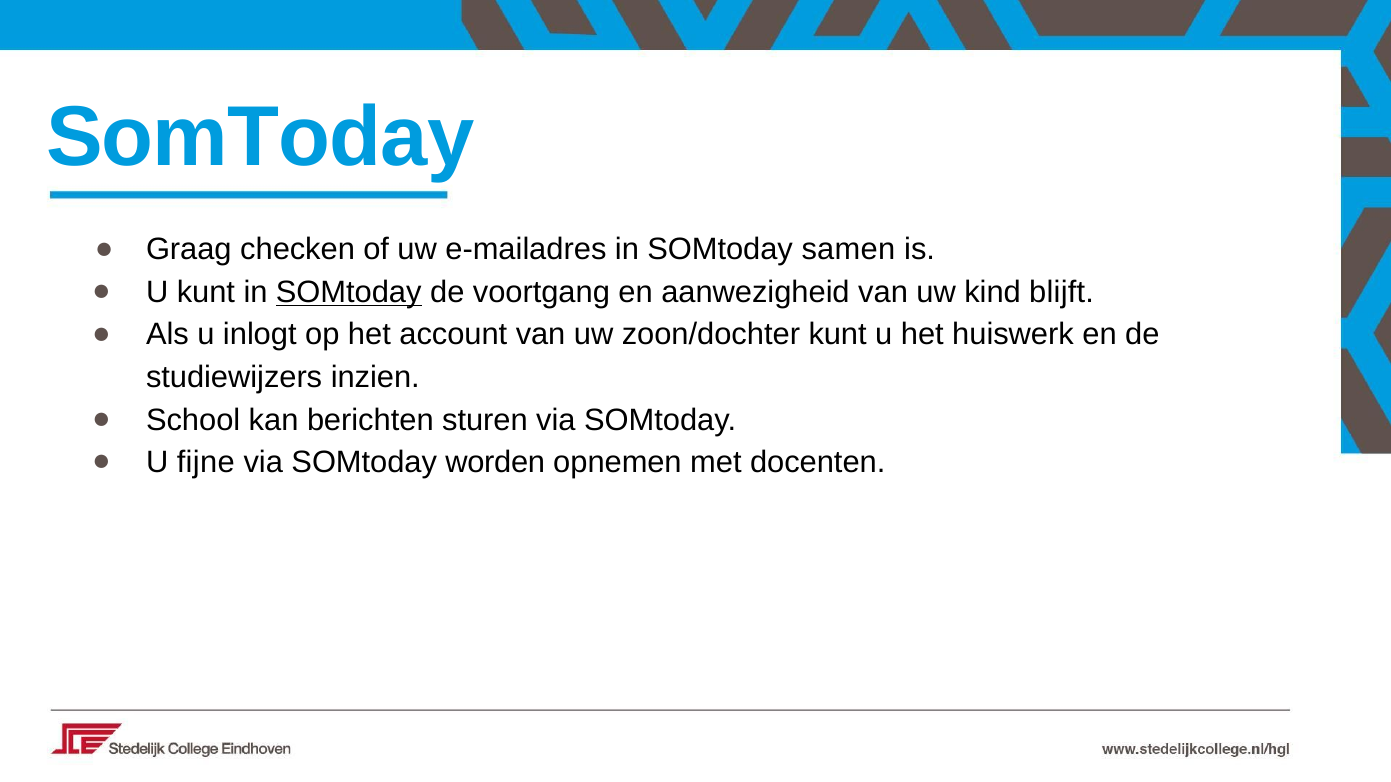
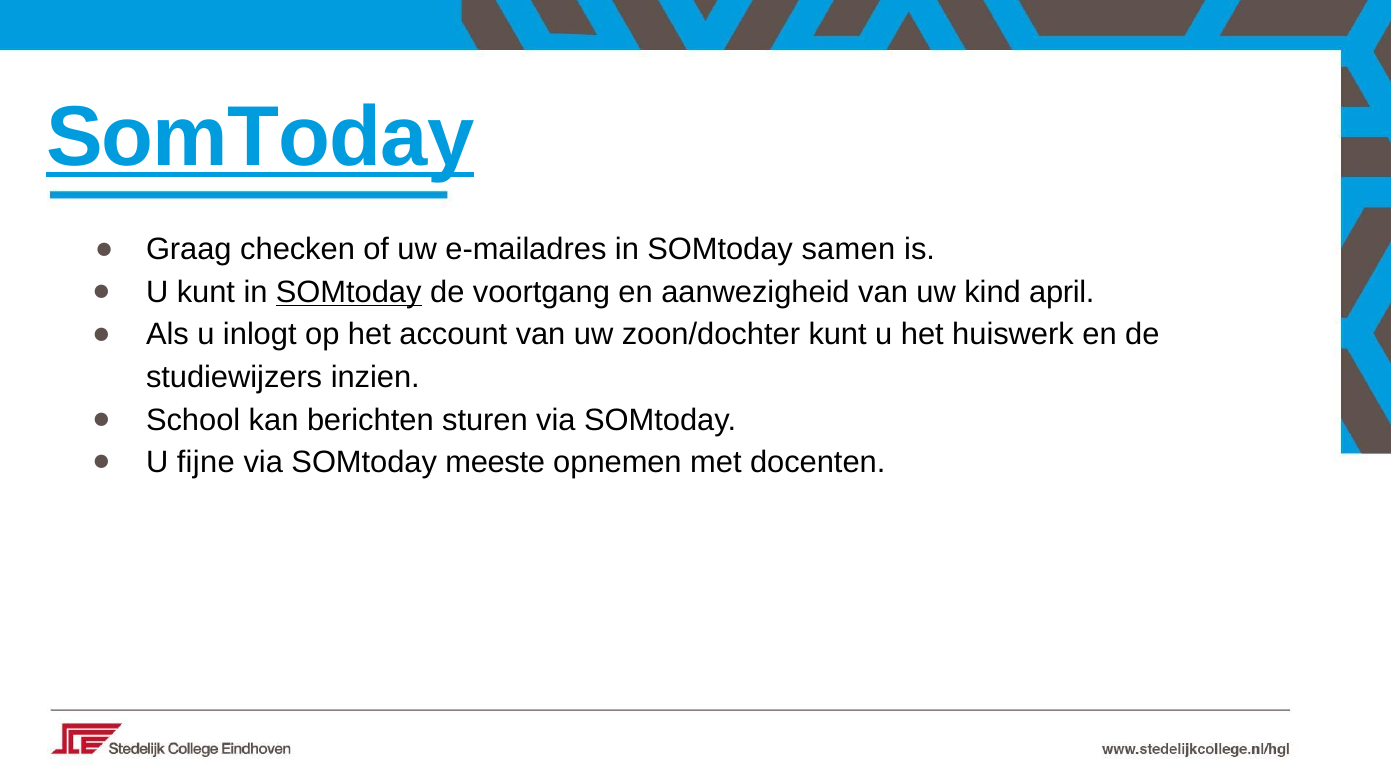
SomToday at (260, 138) underline: none -> present
blijft: blijft -> april
worden: worden -> meeste
